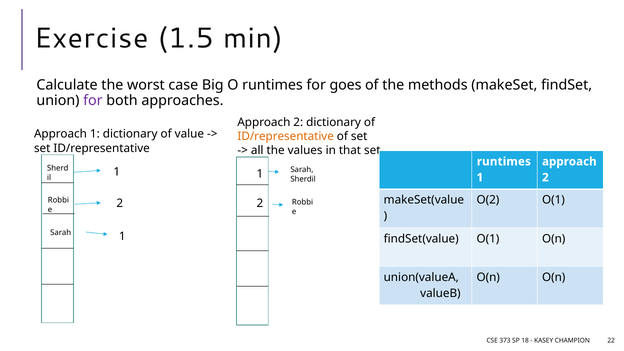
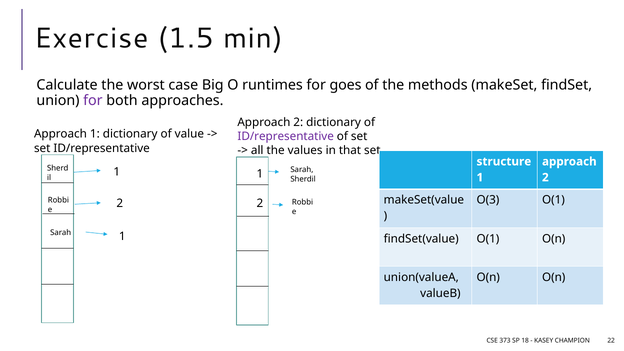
ID/representative at (286, 136) colour: orange -> purple
runtimes at (504, 162): runtimes -> structure
O(2: O(2 -> O(3
